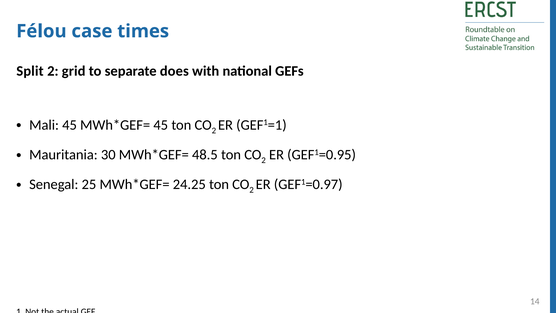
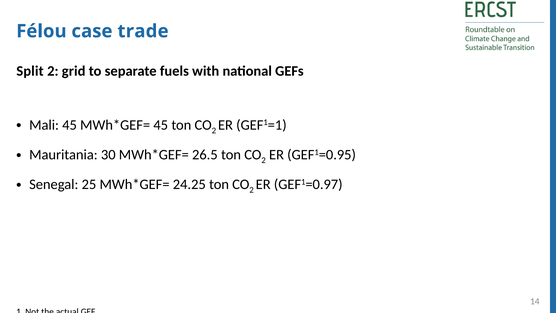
times: times -> trade
does: does -> fuels
48.5: 48.5 -> 26.5
